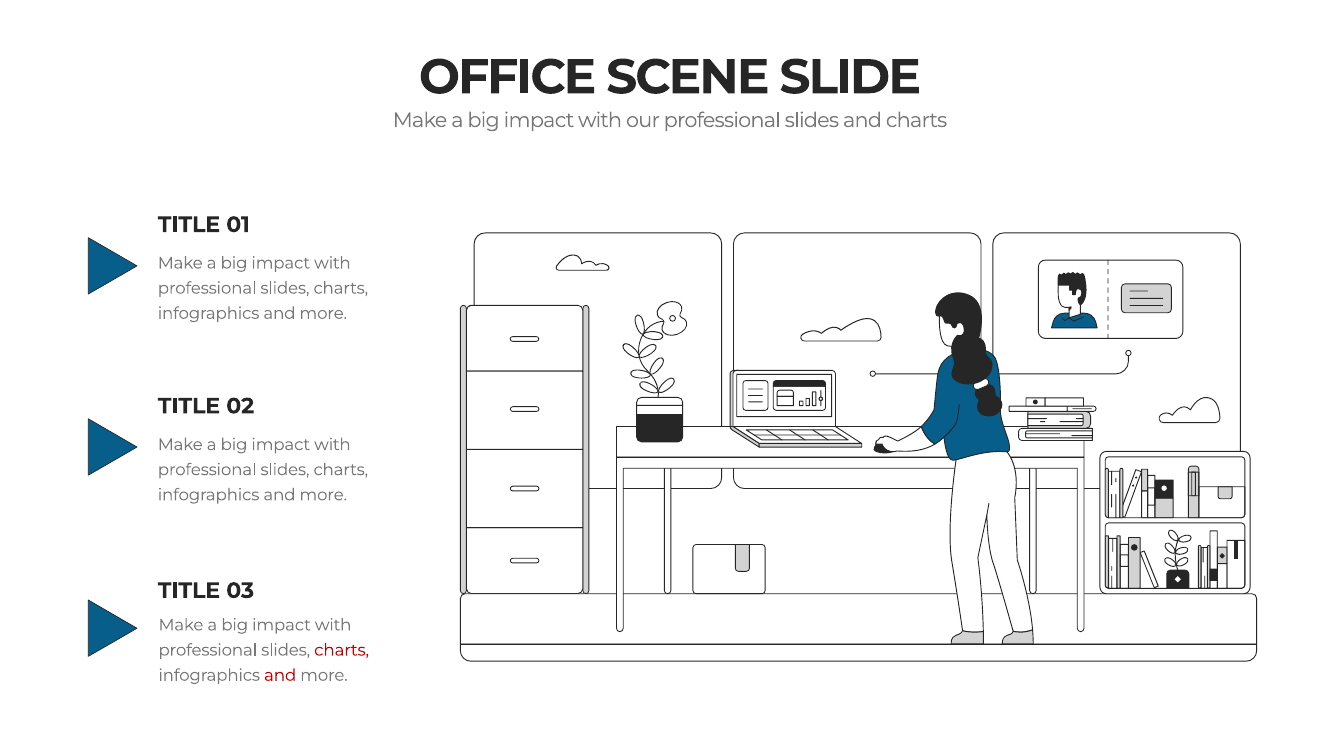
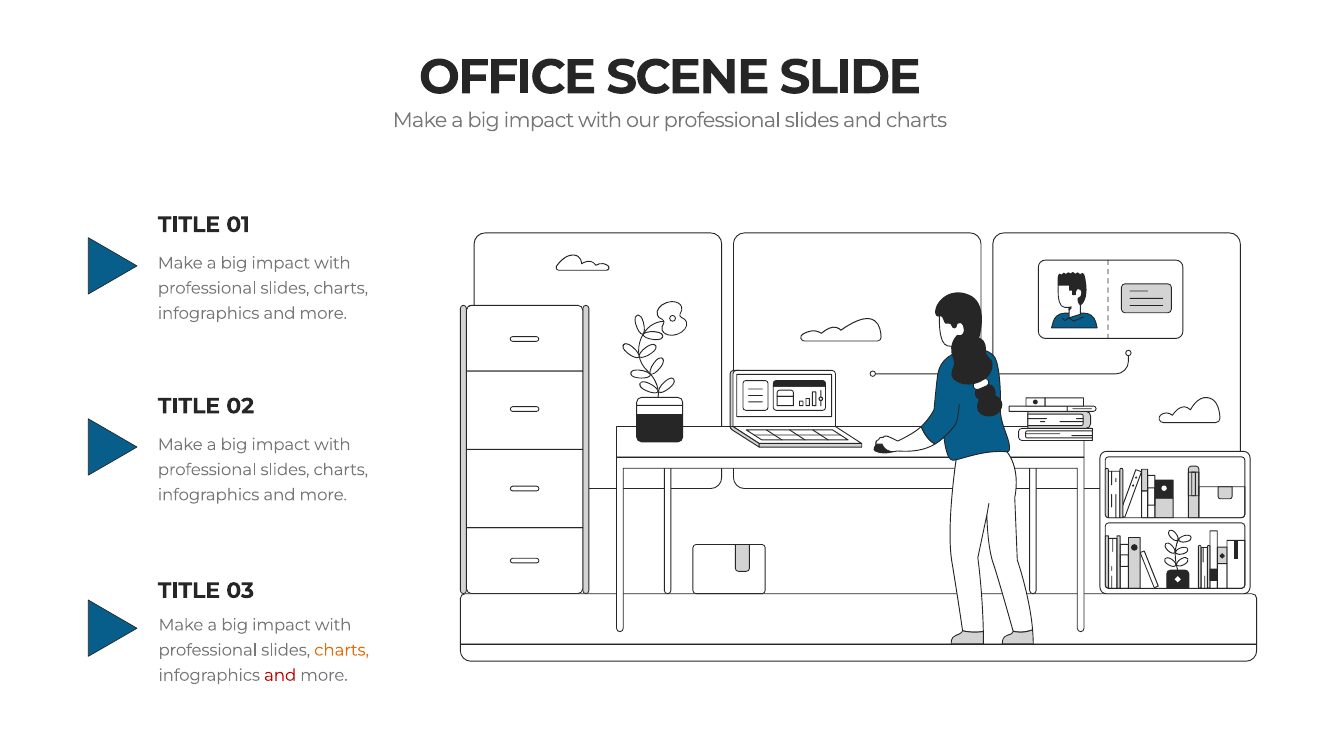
charts at (342, 650) colour: red -> orange
